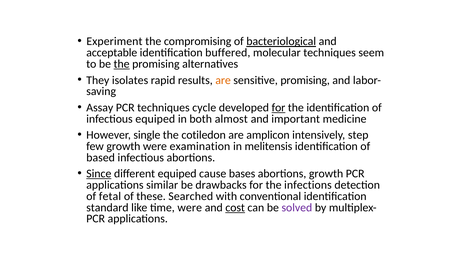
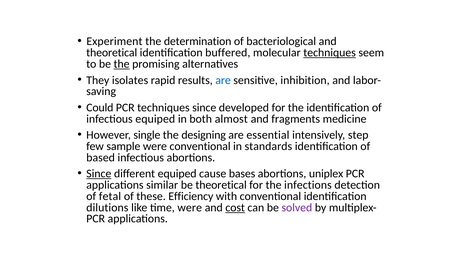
compromising: compromising -> determination
bacteriological underline: present -> none
acceptable at (112, 53): acceptable -> theoretical
techniques at (330, 53) underline: none -> present
are at (223, 80) colour: orange -> blue
sensitive promising: promising -> inhibition
Assay: Assay -> Could
techniques cycle: cycle -> since
for at (278, 108) underline: present -> none
important: important -> fragments
cotiledon: cotiledon -> designing
amplicon: amplicon -> essential
few growth: growth -> sample
were examination: examination -> conventional
melitensis: melitensis -> standards
abortions growth: growth -> uniplex
be drawbacks: drawbacks -> theoretical
Searched: Searched -> Efficiency
standard: standard -> dilutions
